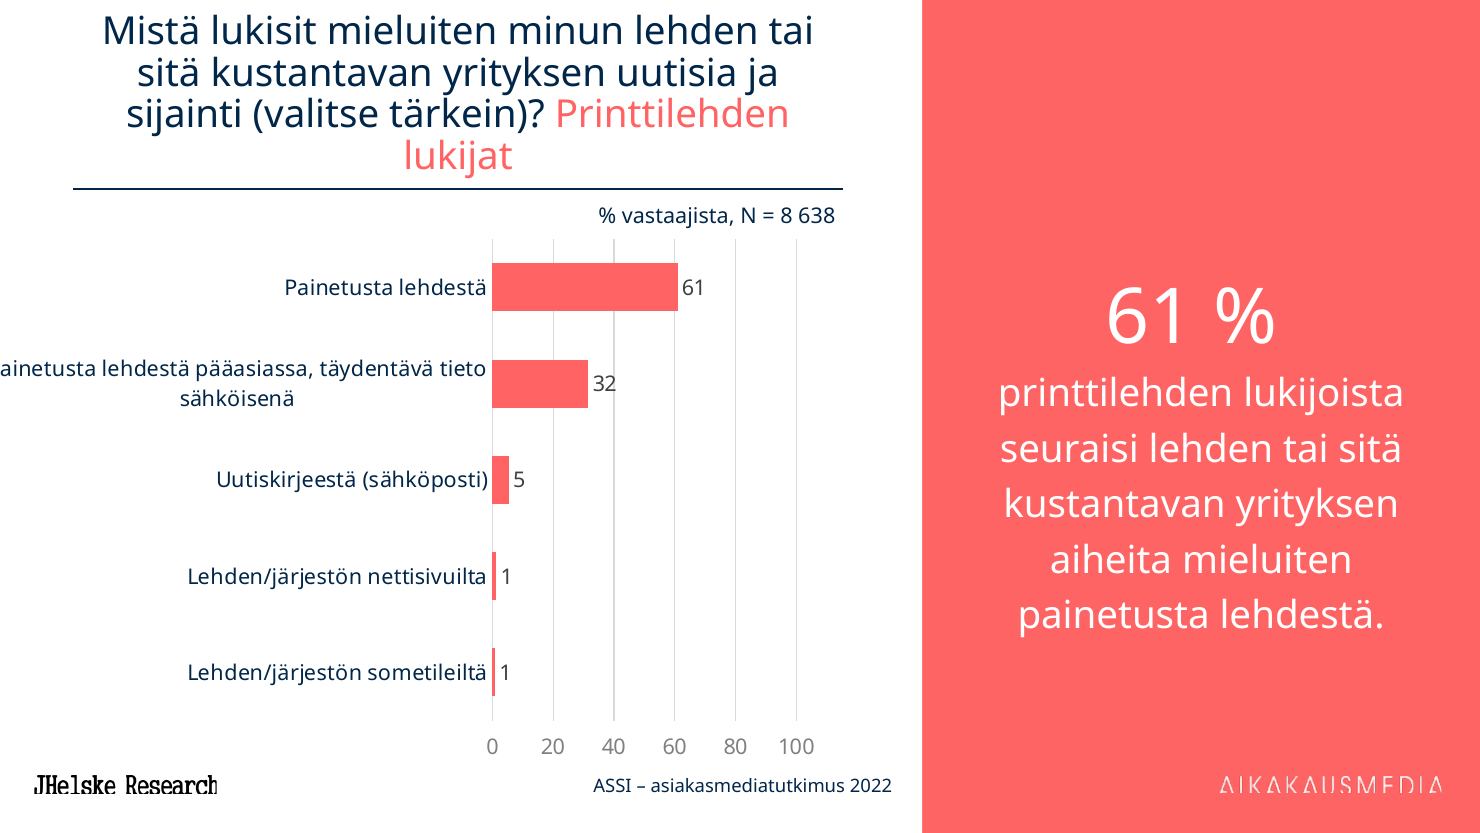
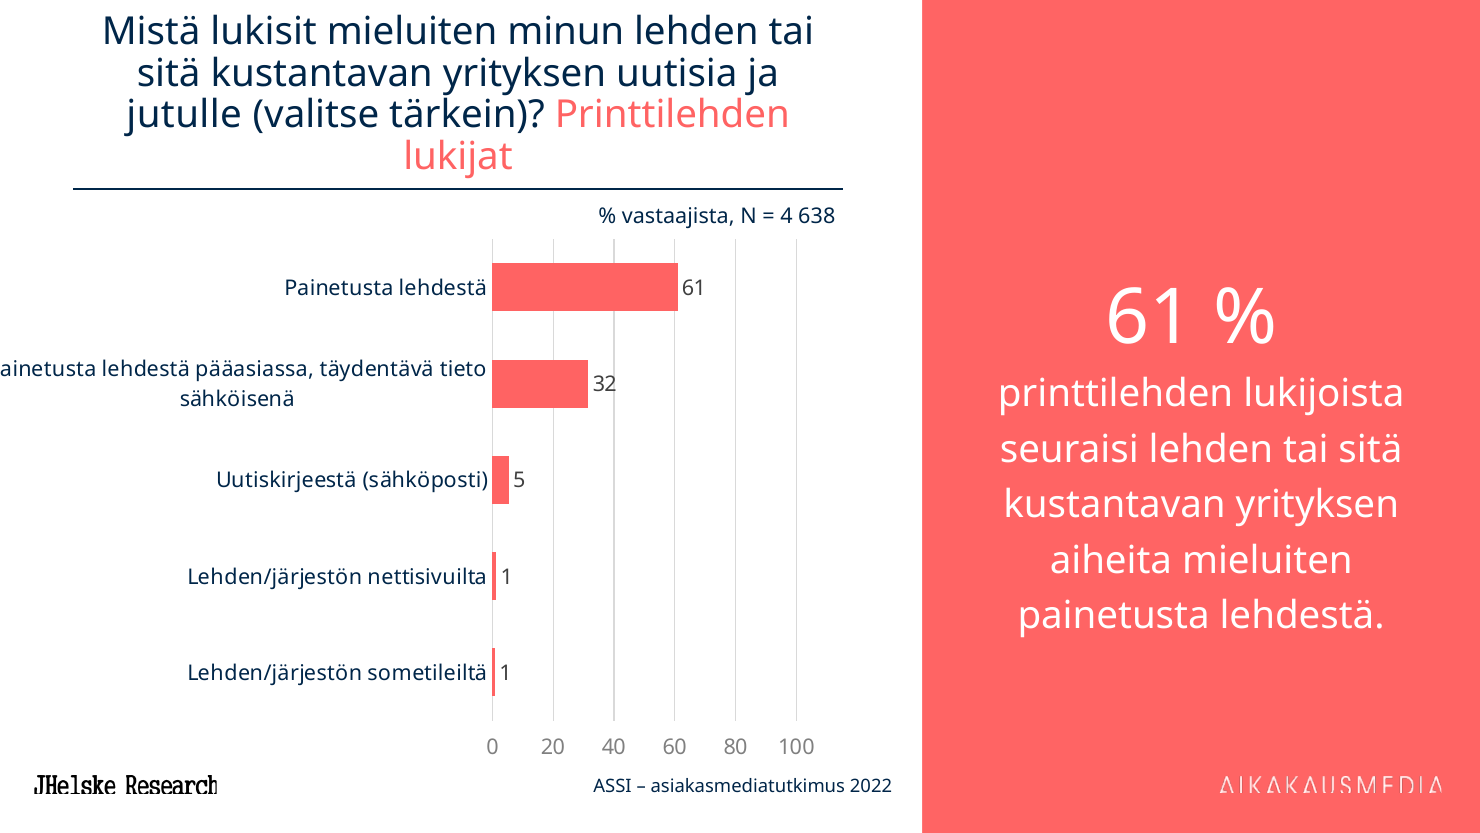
sijainti: sijainti -> jutulle
8: 8 -> 4
